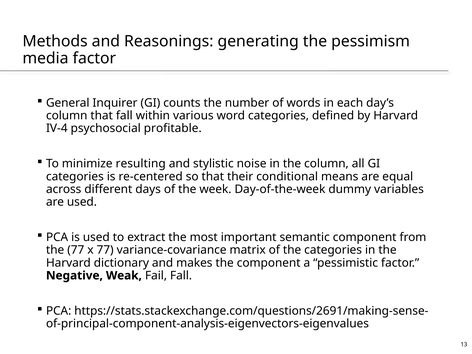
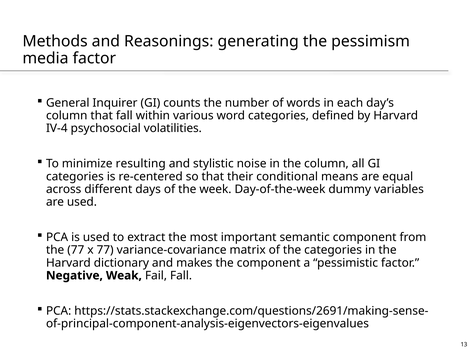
profitable: profitable -> volatilities
